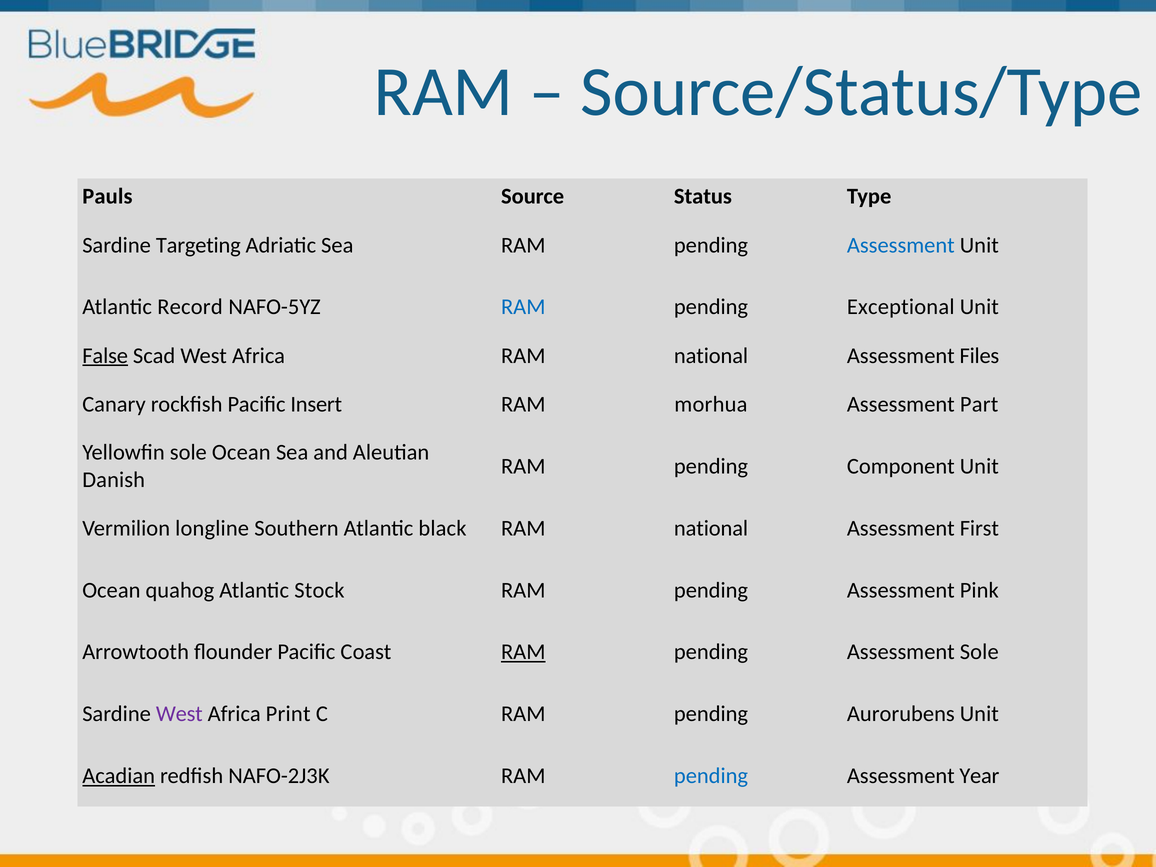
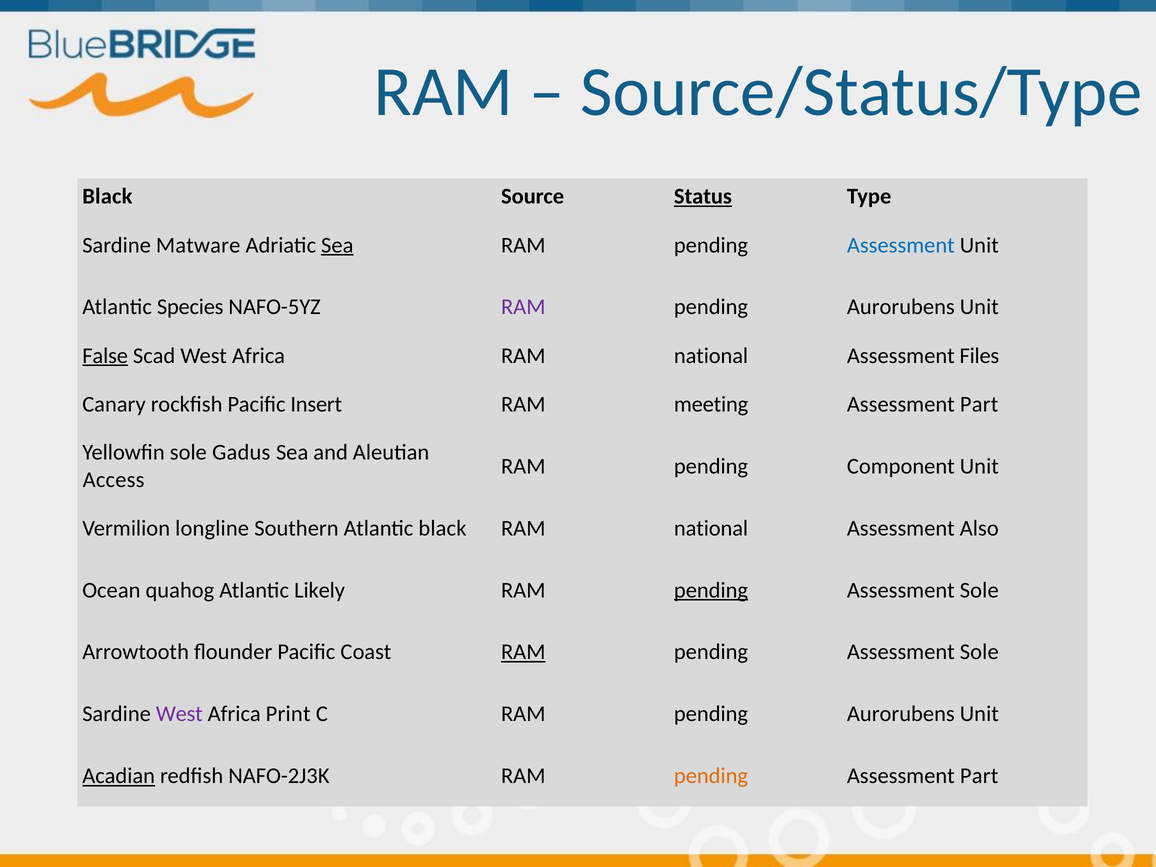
Pauls at (107, 197): Pauls -> Black
Status underline: none -> present
Targeting: Targeting -> Matware
Sea at (337, 245) underline: none -> present
Record: Record -> Species
RAM at (523, 307) colour: blue -> purple
Exceptional at (901, 307): Exceptional -> Aurorubens
morhua: morhua -> meeting
sole Ocean: Ocean -> Gadus
Danish: Danish -> Access
First: First -> Also
Stock: Stock -> Likely
pending at (711, 590) underline: none -> present
Pink at (979, 590): Pink -> Sole
pending at (711, 776) colour: blue -> orange
Year at (979, 776): Year -> Part
